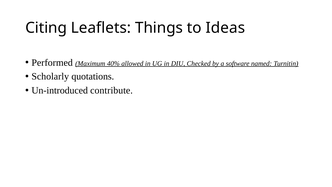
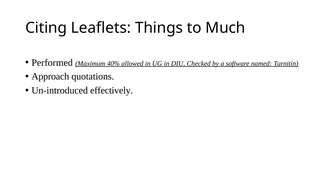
Ideas: Ideas -> Much
Scholarly: Scholarly -> Approach
contribute: contribute -> effectively
